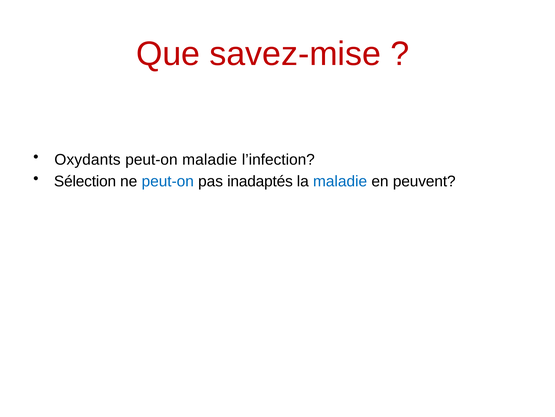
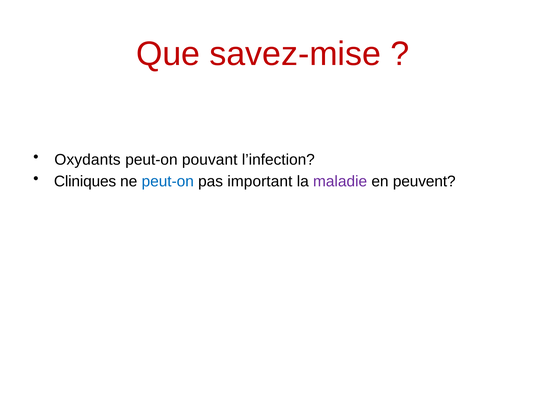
peut-on maladie: maladie -> pouvant
Sélection: Sélection -> Cliniques
inadaptés: inadaptés -> important
maladie at (340, 181) colour: blue -> purple
